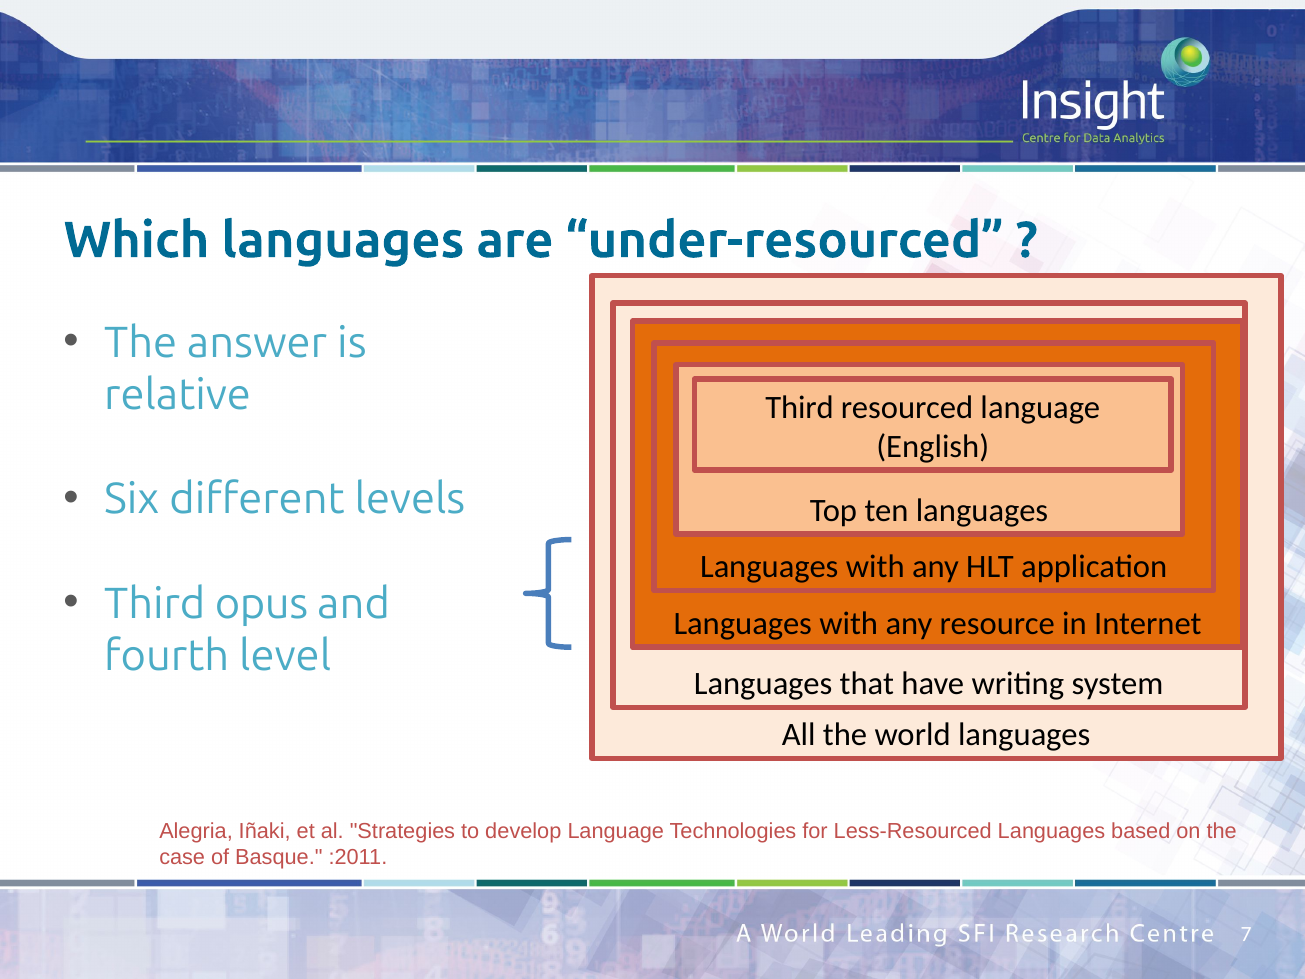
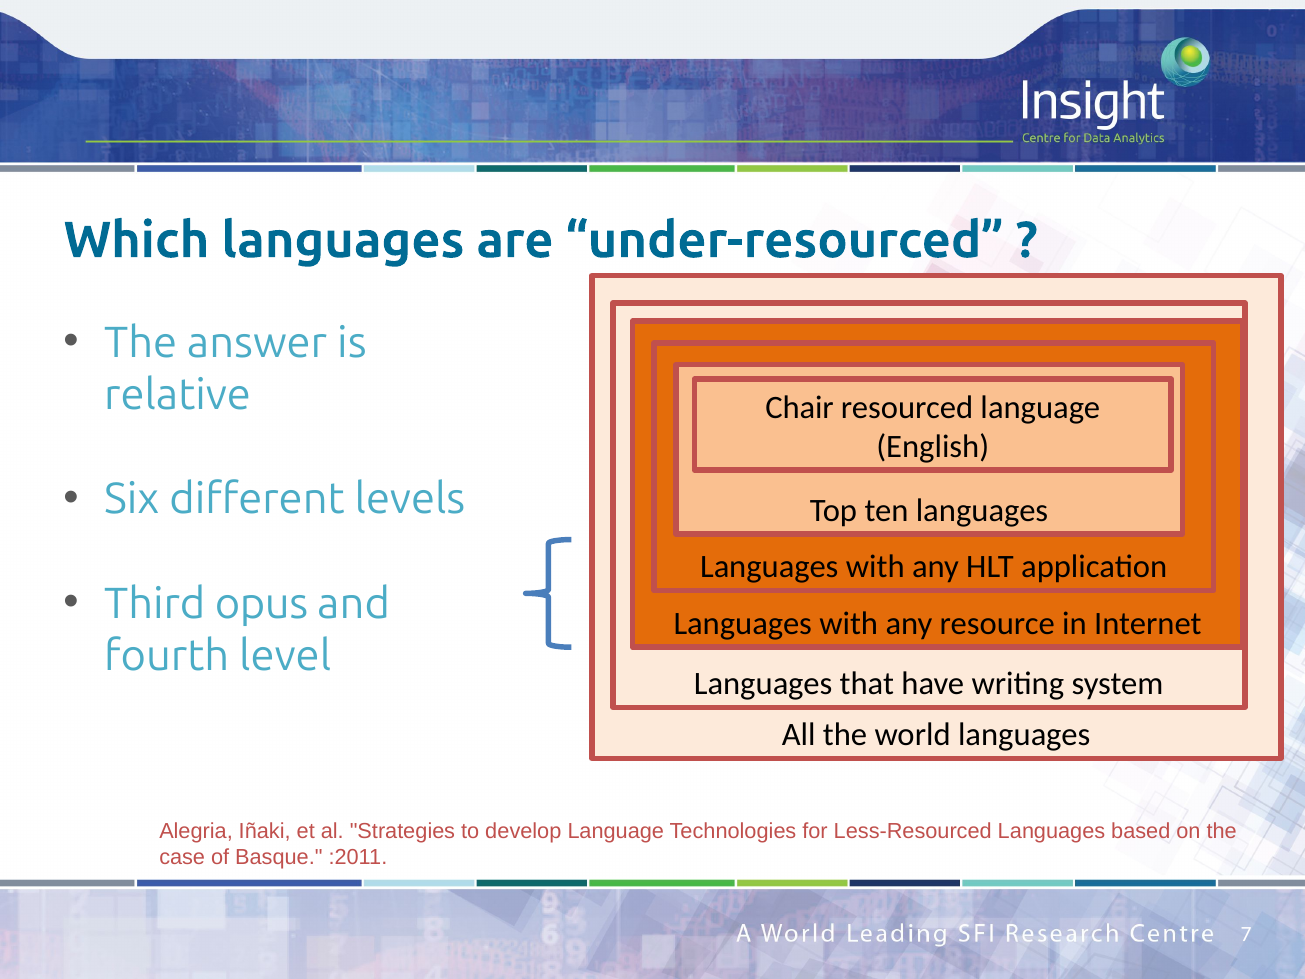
Third at (800, 407): Third -> Chair
